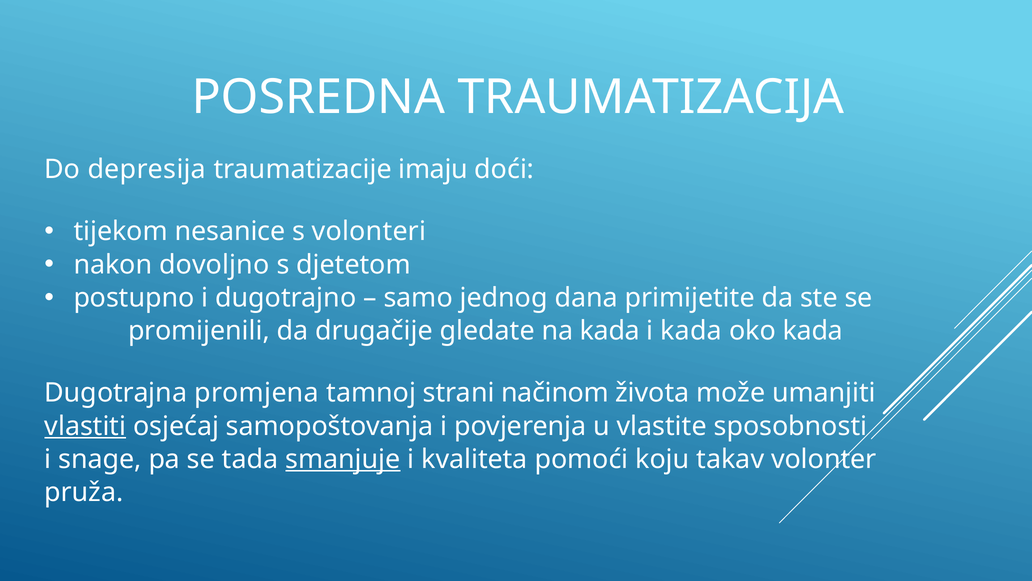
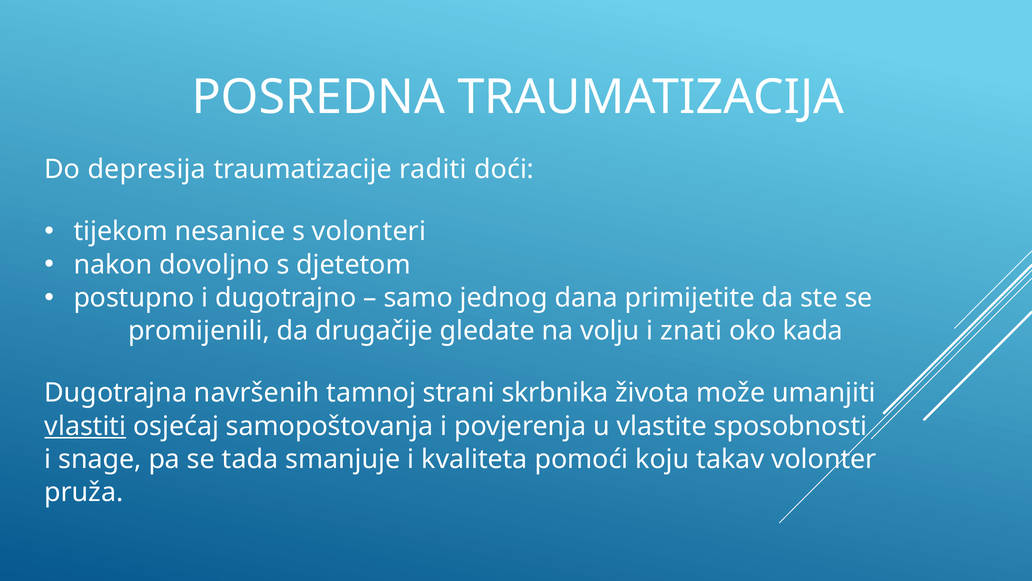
imaju: imaju -> raditi
na kada: kada -> volju
i kada: kada -> znati
promjena: promjena -> navršenih
načinom: načinom -> skrbnika
smanjuje underline: present -> none
